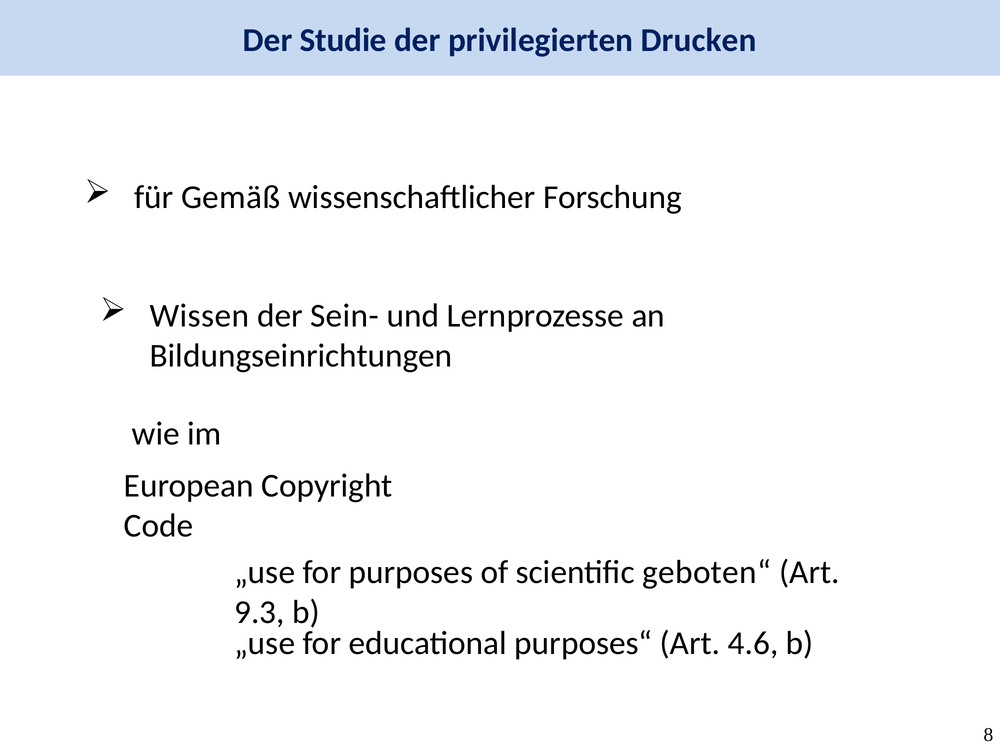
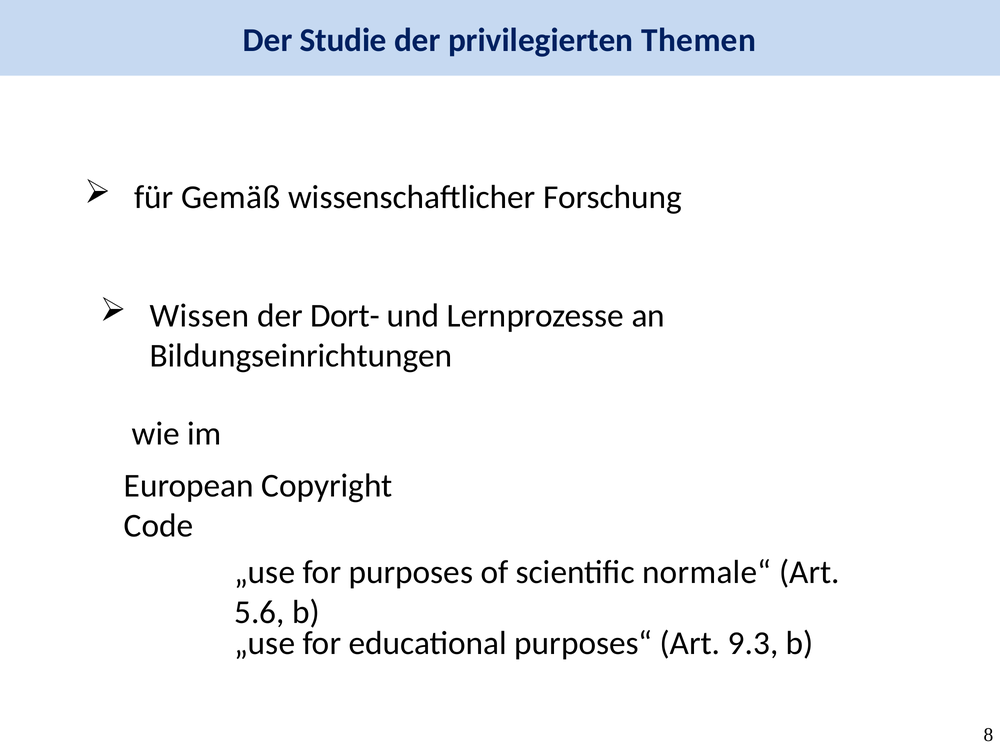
Drucken: Drucken -> Themen
Sein-: Sein- -> Dort-
geboten“: geboten“ -> normale“
9.3: 9.3 -> 5.6
4.6: 4.6 -> 9.3
